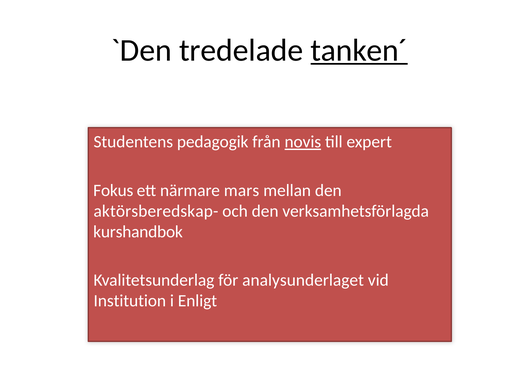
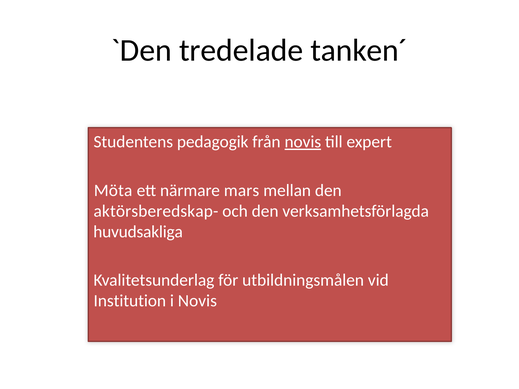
tanken´ underline: present -> none
Fokus: Fokus -> Möta
kurshandbok: kurshandbok -> huvudsakliga
analysunderlaget: analysunderlaget -> utbildningsmålen
i Enligt: Enligt -> Novis
